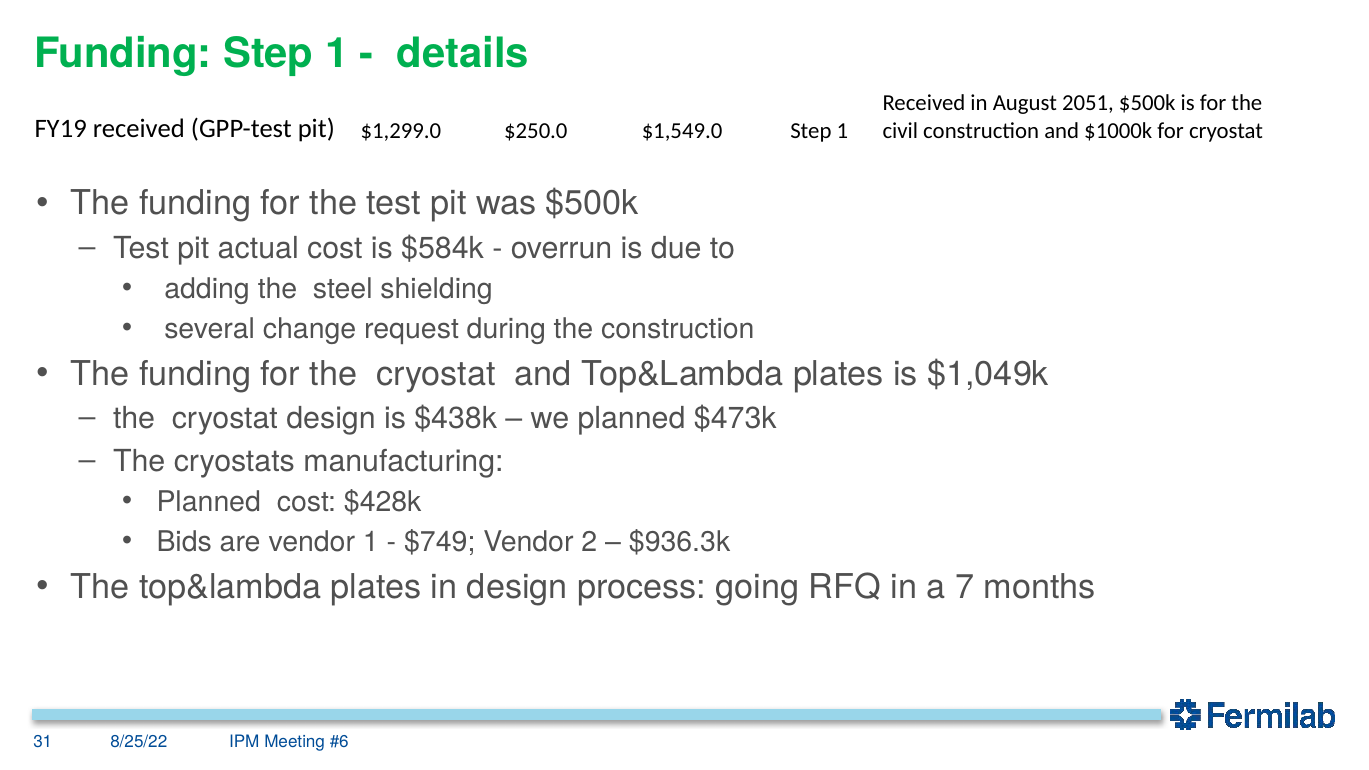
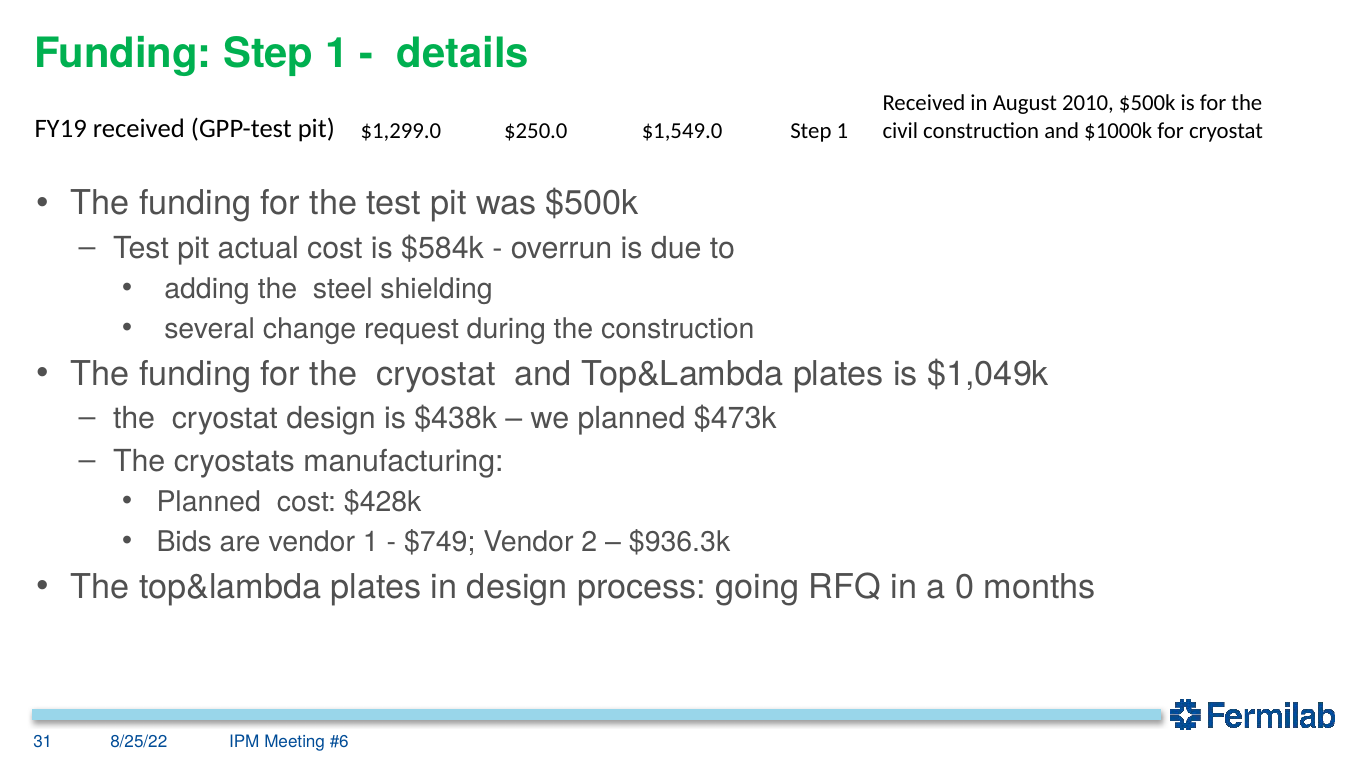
2051: 2051 -> 2010
7: 7 -> 0
